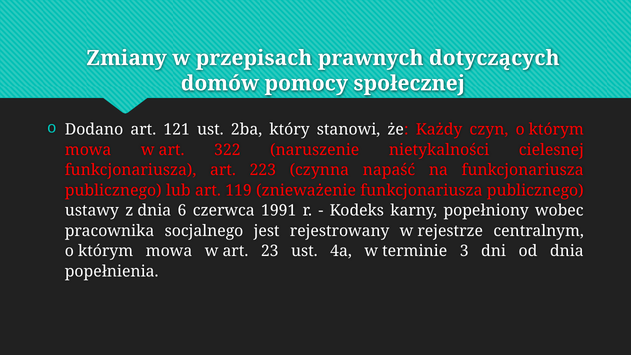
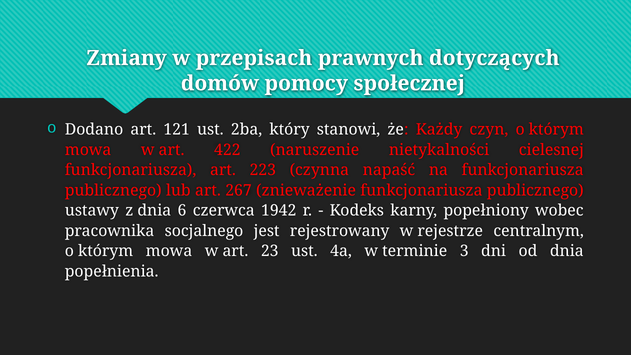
322: 322 -> 422
119: 119 -> 267
1991: 1991 -> 1942
